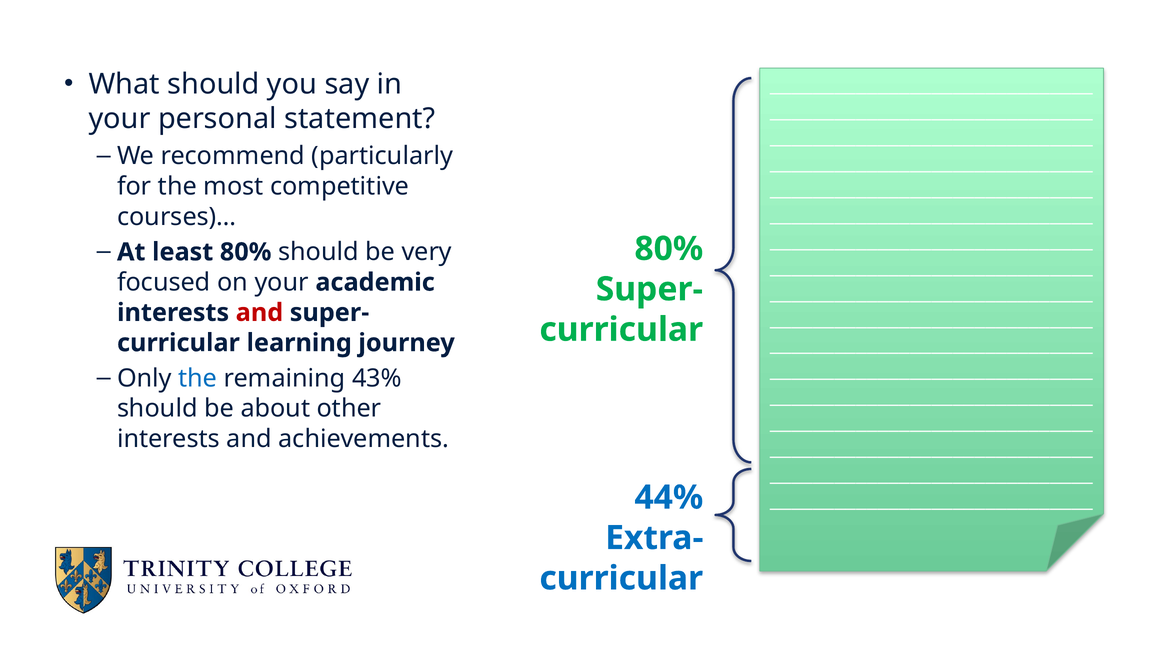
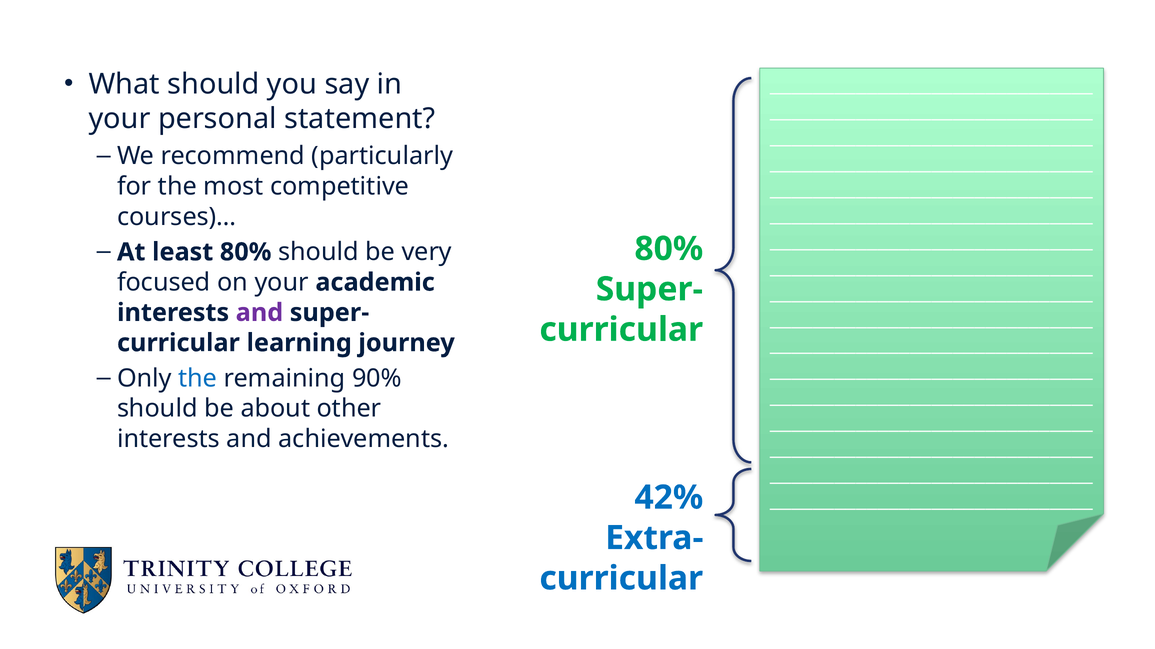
and at (259, 313) colour: red -> purple
43%: 43% -> 90%
44%: 44% -> 42%
